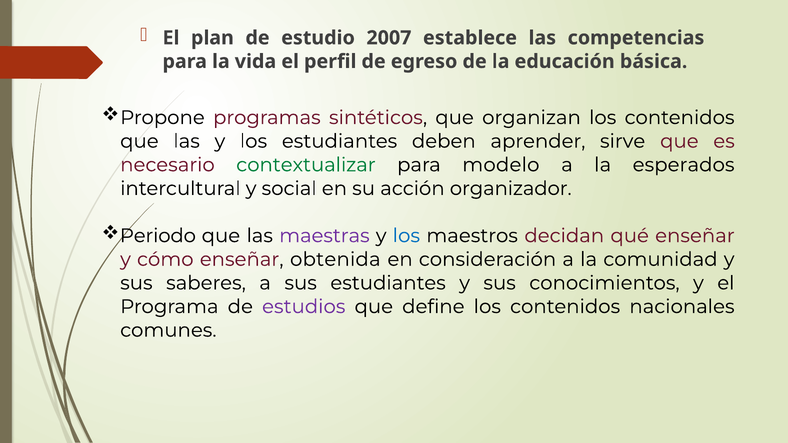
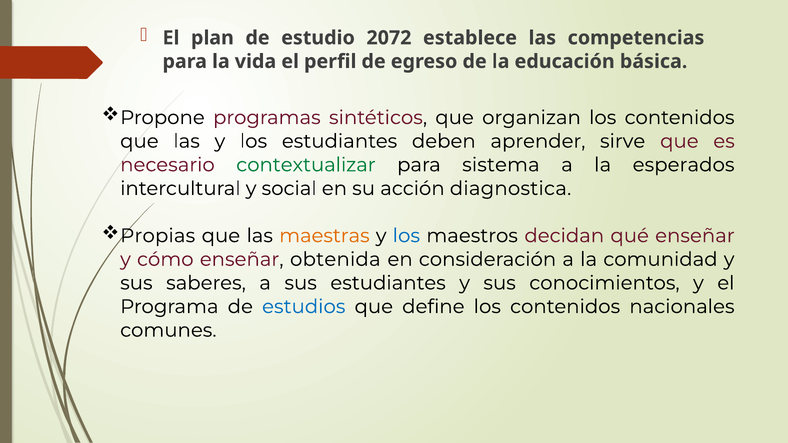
2007: 2007 -> 2072
modelo: modelo -> sistema
organizador: organizador -> diagnostica
Periodo: Periodo -> Propias
maestras colour: purple -> orange
estudios colour: purple -> blue
